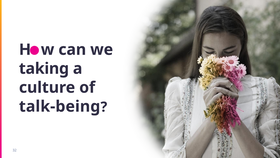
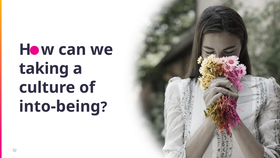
talk-being: talk-being -> into-being
